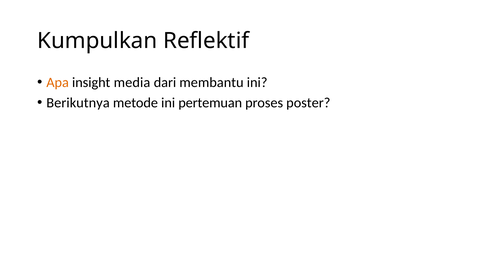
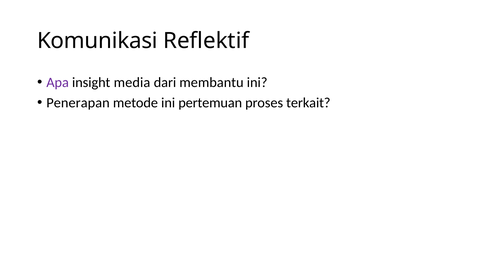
Kumpulkan: Kumpulkan -> Komunikasi
Apa colour: orange -> purple
Berikutnya: Berikutnya -> Penerapan
poster: poster -> terkait
